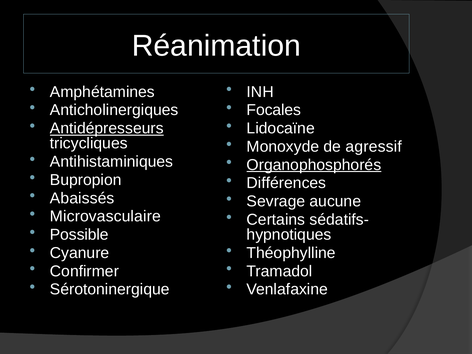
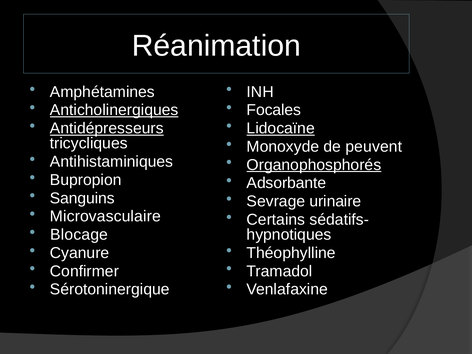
Anticholinergiques underline: none -> present
Lidocaïne underline: none -> present
agressif: agressif -> peuvent
Différences: Différences -> Adsorbante
Abaissés: Abaissés -> Sanguins
aucune: aucune -> urinaire
Possible: Possible -> Blocage
